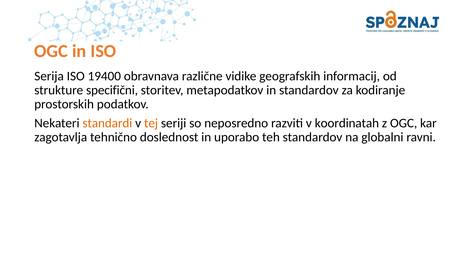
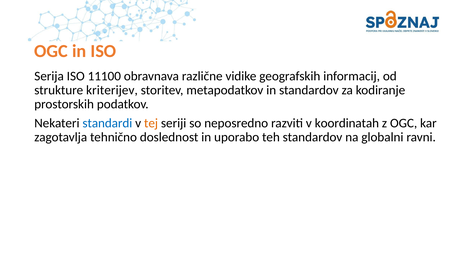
19400: 19400 -> 11100
specifični: specifični -> kriterijev
standardi colour: orange -> blue
